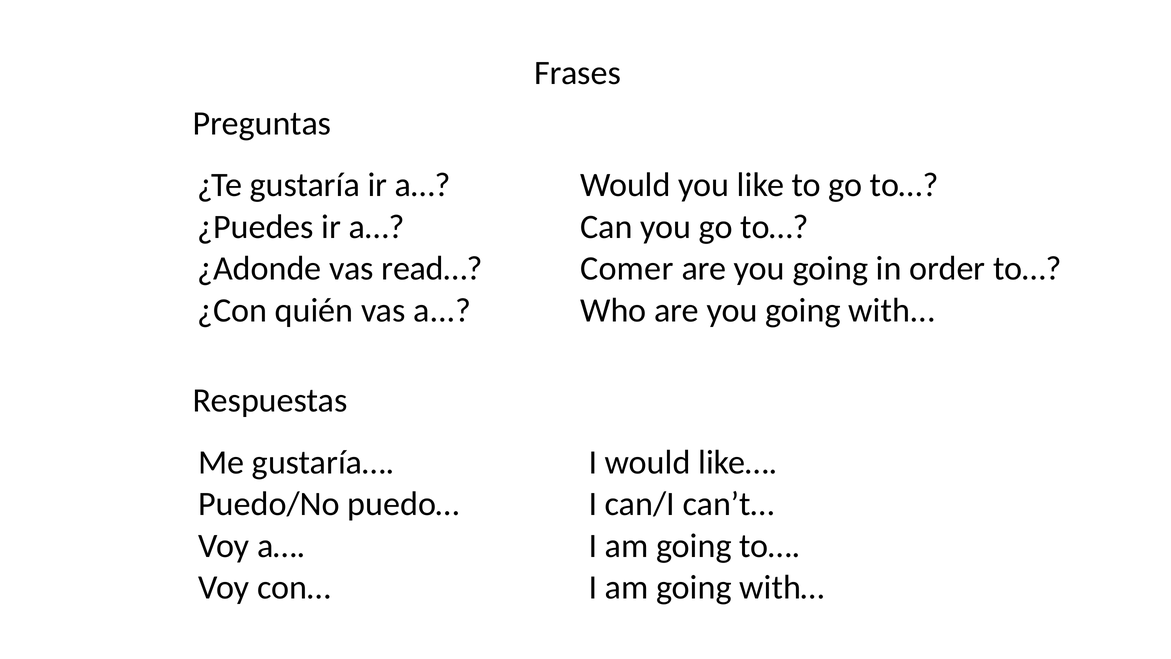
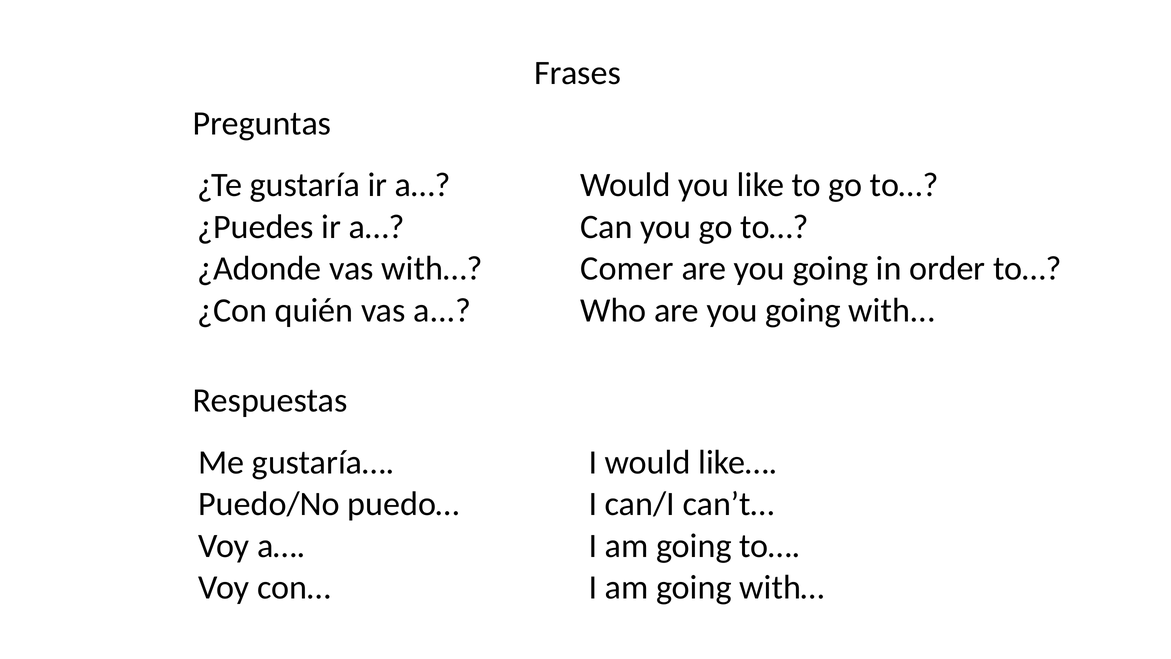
vas read…: read… -> with…
